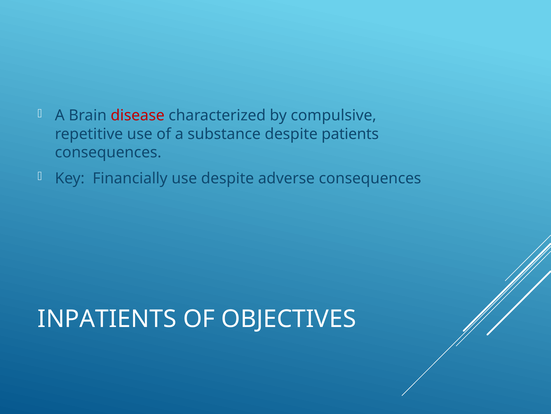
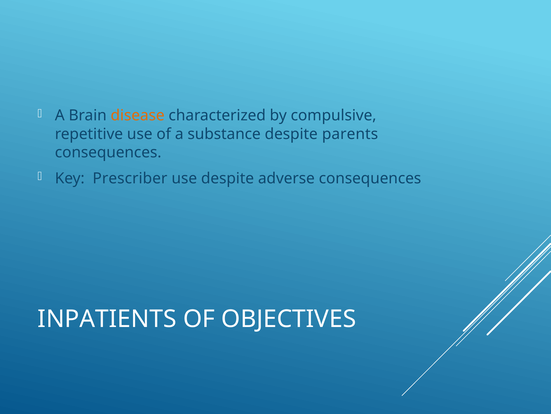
disease colour: red -> orange
patients: patients -> parents
Financially: Financially -> Prescriber
